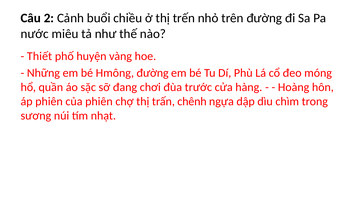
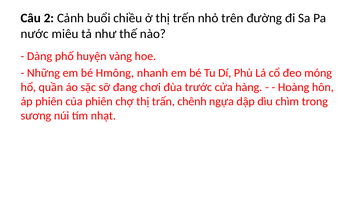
Thiết: Thiết -> Dàng
Hmông đường: đường -> nhanh
